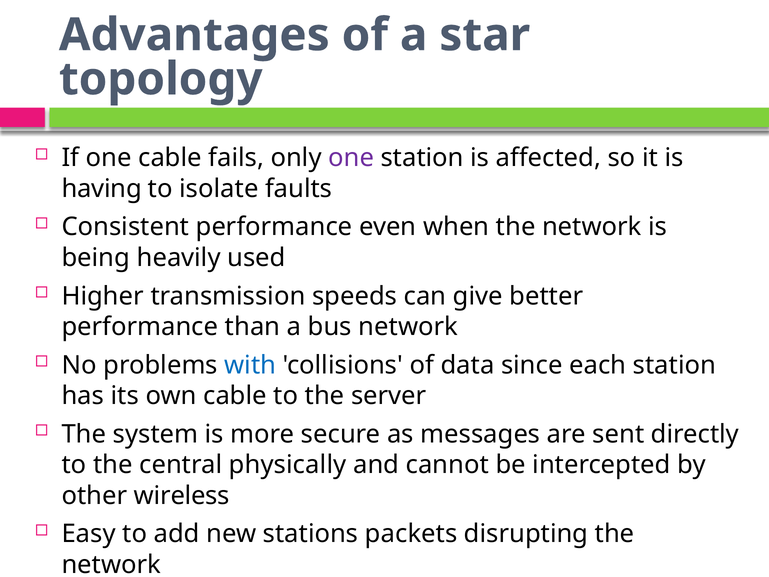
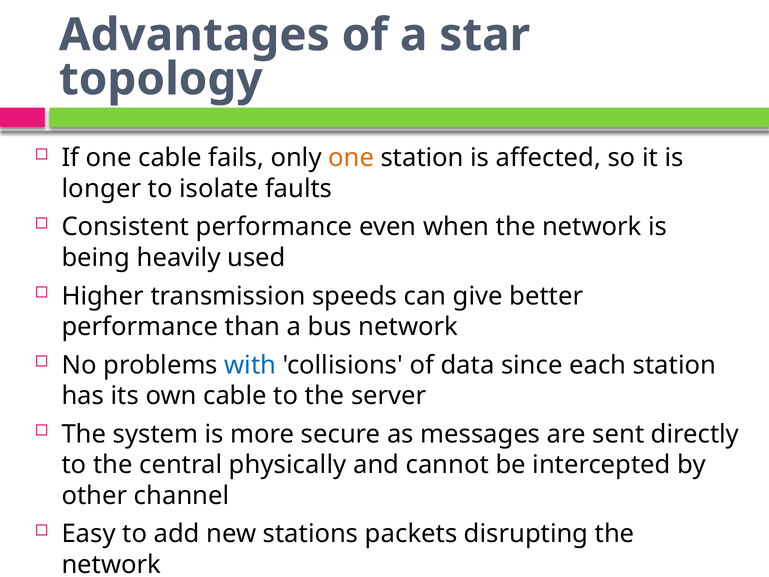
one at (351, 158) colour: purple -> orange
having: having -> longer
wireless: wireless -> channel
